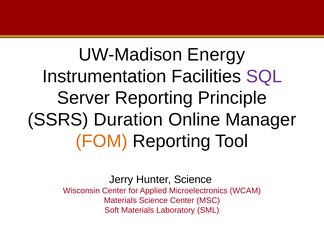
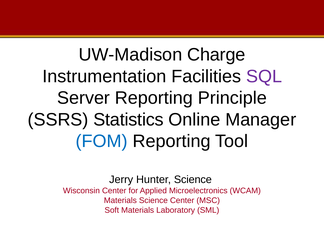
Energy: Energy -> Charge
Duration: Duration -> Statistics
FOM colour: orange -> blue
